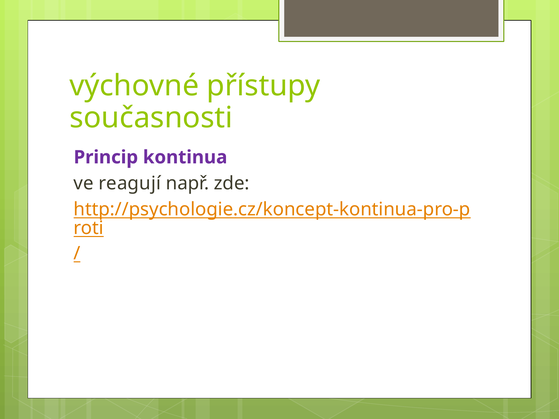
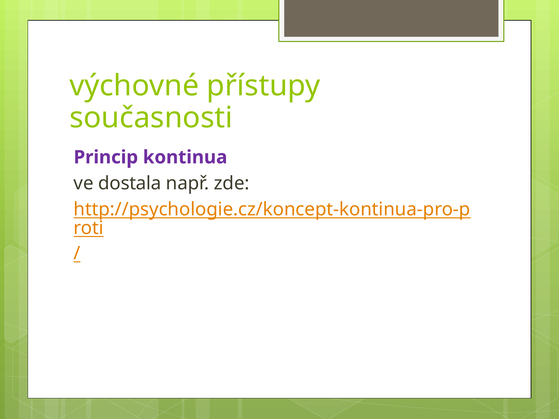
reagují: reagují -> dostala
